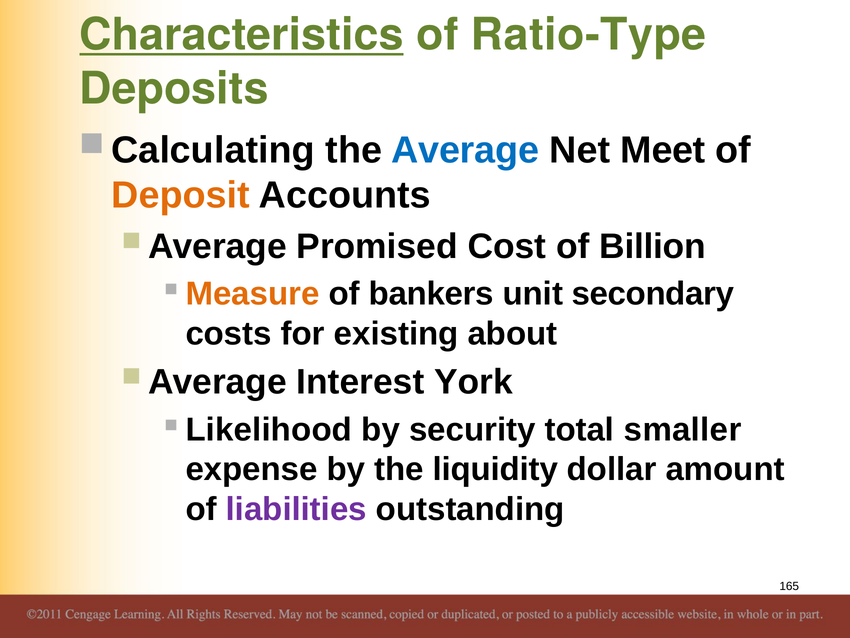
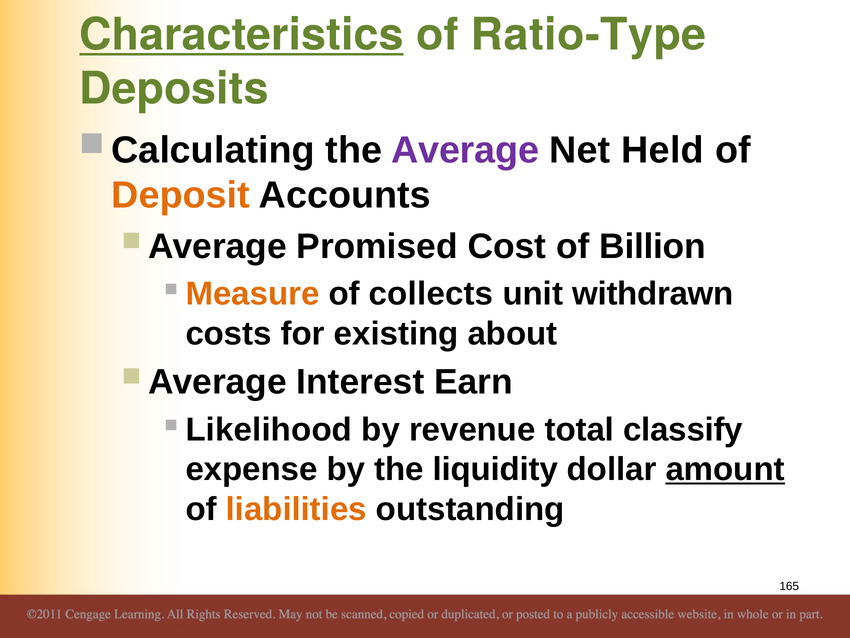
Average colour: blue -> purple
Meet: Meet -> Held
bankers: bankers -> collects
secondary: secondary -> withdrawn
York: York -> Earn
security: security -> revenue
smaller: smaller -> classify
amount underline: none -> present
liabilities colour: purple -> orange
